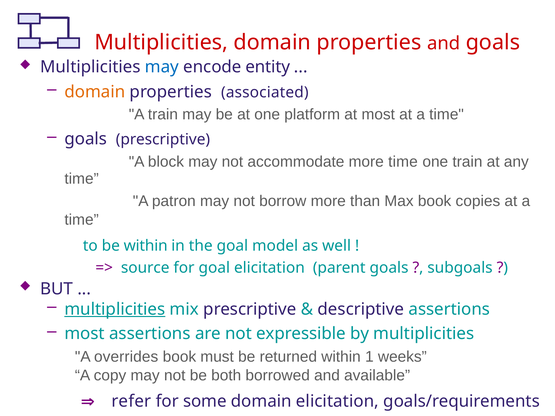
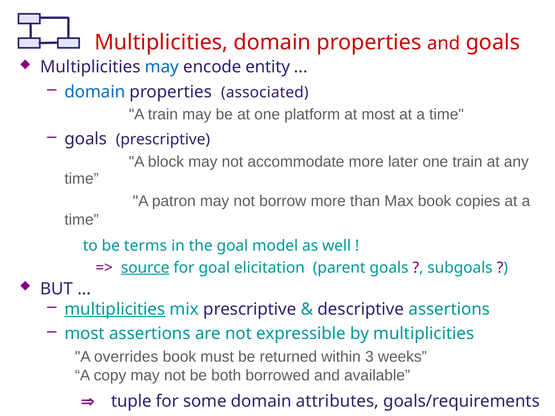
domain at (95, 92) colour: orange -> blue
more time: time -> later
be within: within -> terms
source underline: none -> present
1: 1 -> 3
refer: refer -> tuple
domain elicitation: elicitation -> attributes
